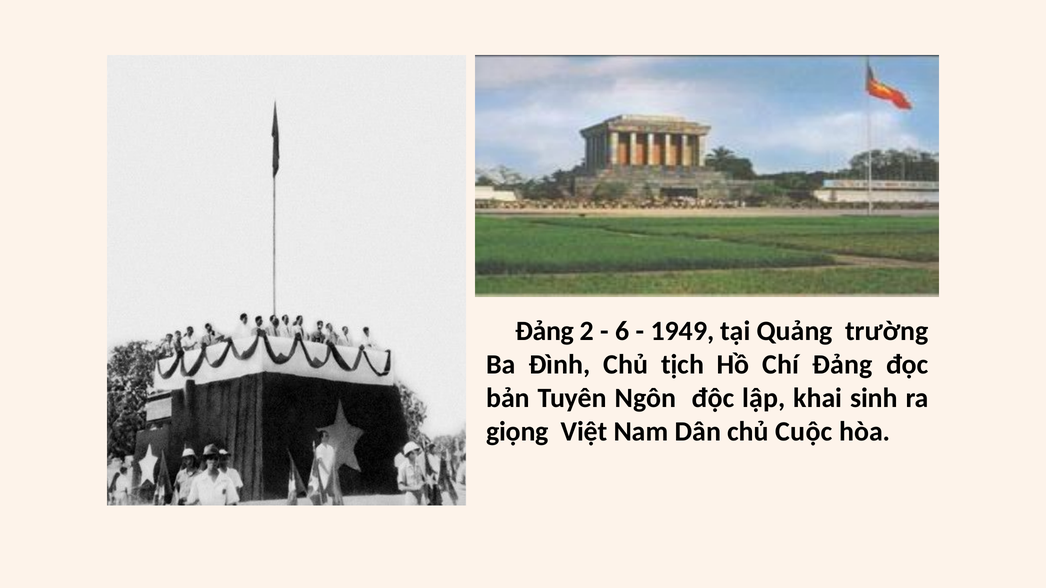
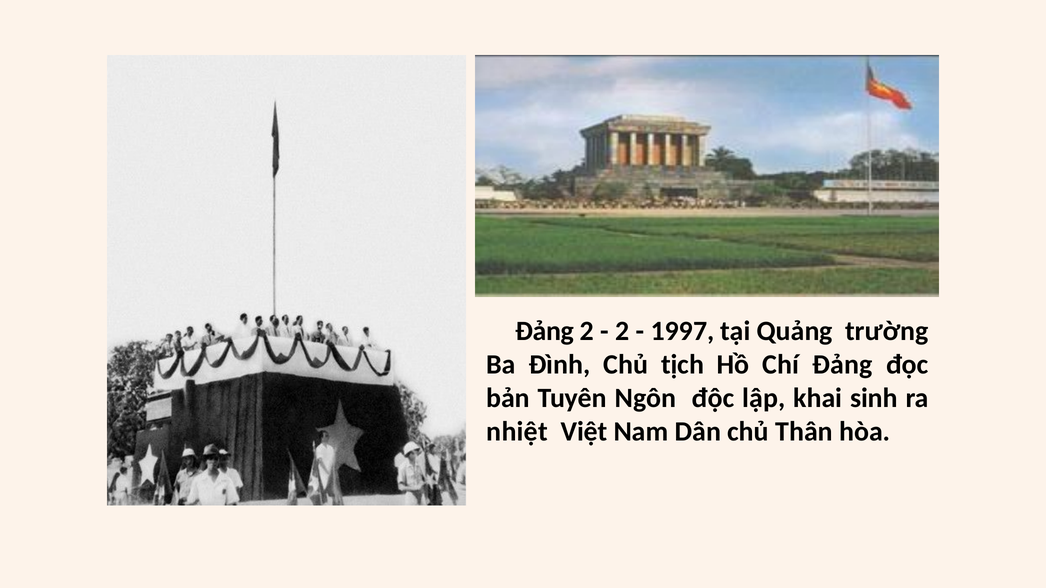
6 at (622, 331): 6 -> 2
1949: 1949 -> 1997
giọng: giọng -> nhiệt
Cuộc: Cuộc -> Thân
